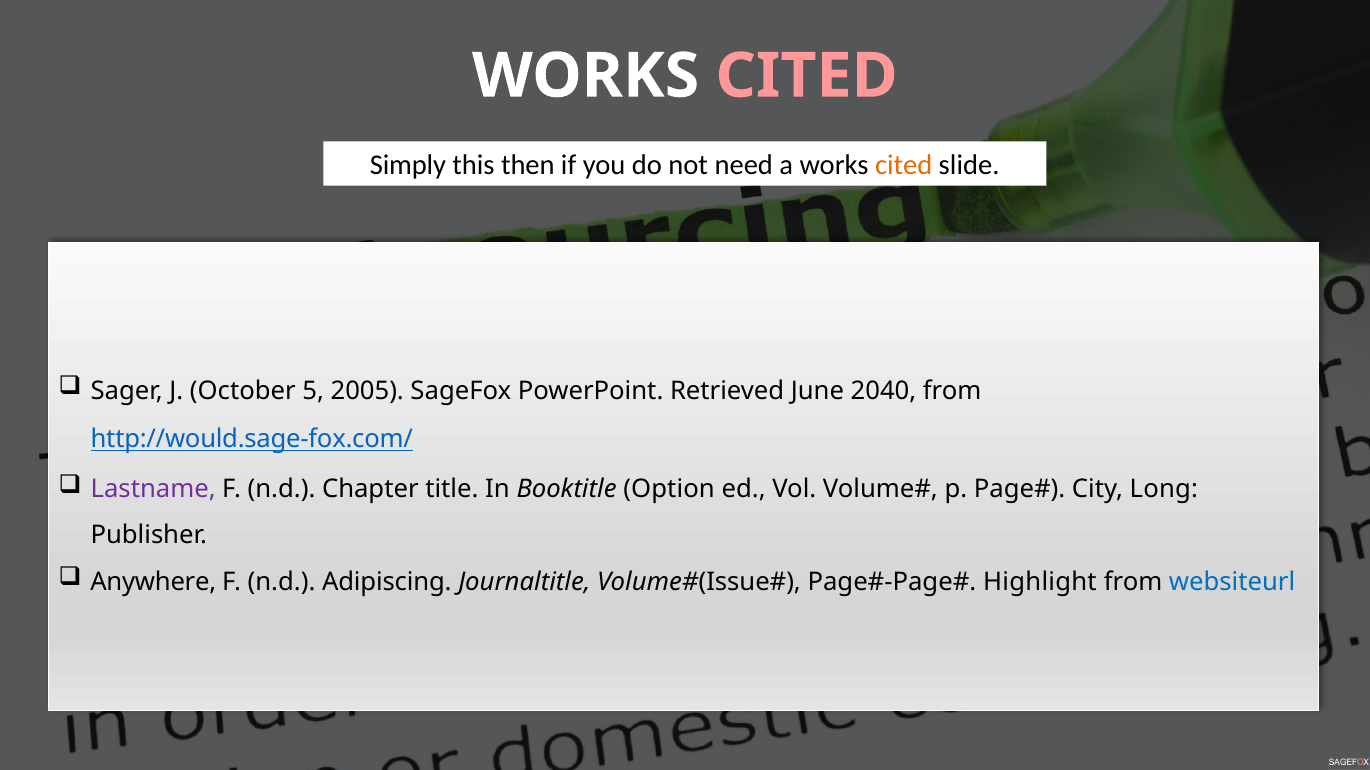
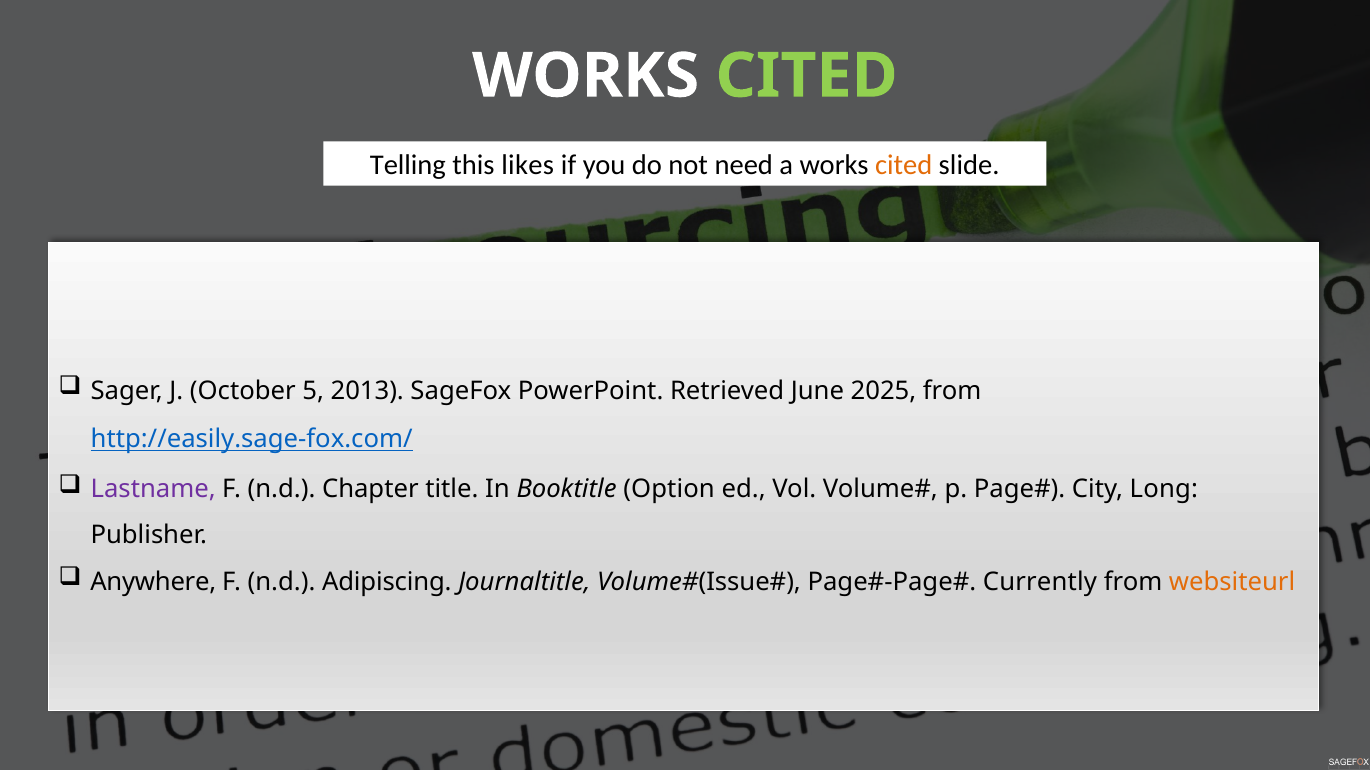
CITED at (807, 76) colour: pink -> light green
Simply: Simply -> Telling
then: then -> likes
2005: 2005 -> 2013
2040: 2040 -> 2025
http://would.sage-fox.com/: http://would.sage-fox.com/ -> http://easily.sage-fox.com/
Highlight: Highlight -> Currently
websiteurl colour: blue -> orange
